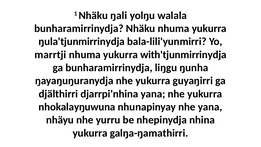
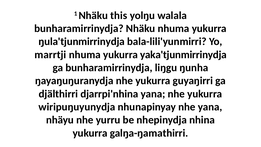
ŋali: ŋali -> this
with'tjunmirrinydja: with'tjunmirrinydja -> yaka'tjunmirrinydja
nhokalayŋuwuna: nhokalayŋuwuna -> wiripuŋuyunydja
